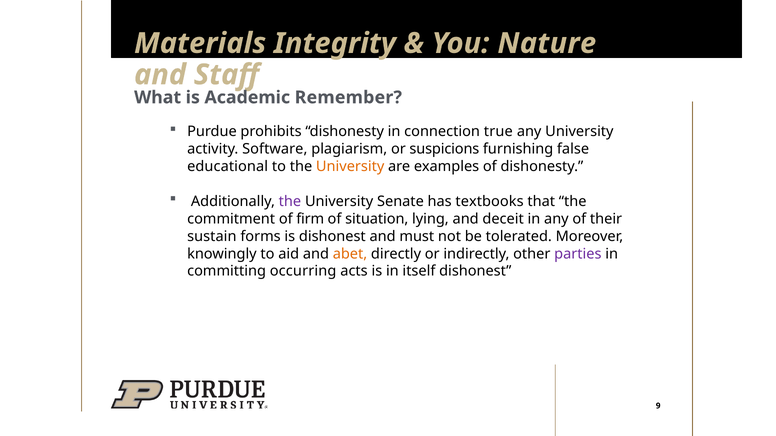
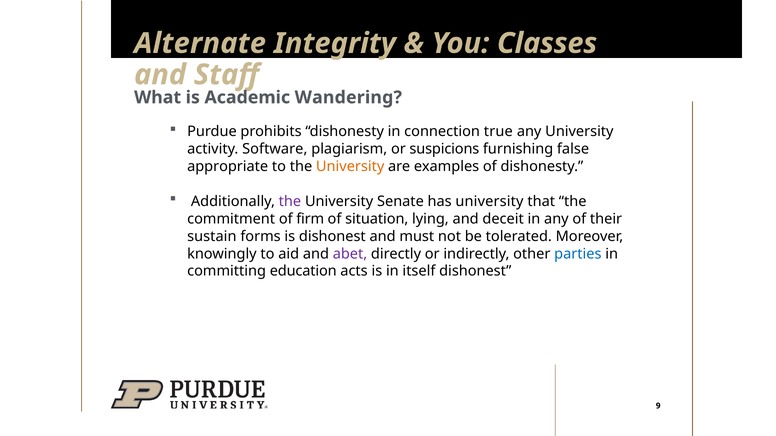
Materials: Materials -> Alternate
Nature: Nature -> Classes
Remember: Remember -> Wandering
educational: educational -> appropriate
has textbooks: textbooks -> university
abet colour: orange -> purple
parties colour: purple -> blue
occurring: occurring -> education
